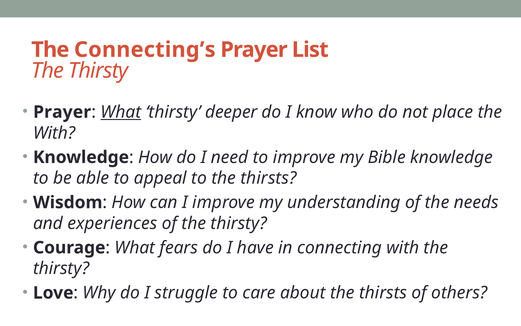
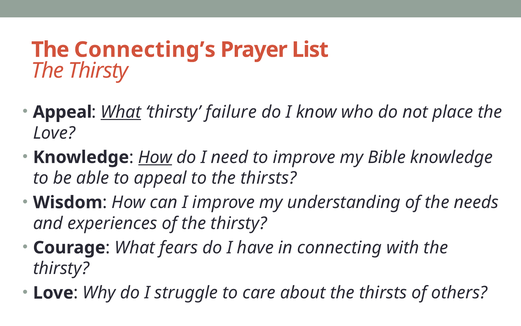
Prayer at (62, 112): Prayer -> Appeal
deeper: deeper -> failure
With at (54, 133): With -> Love
How at (155, 157) underline: none -> present
